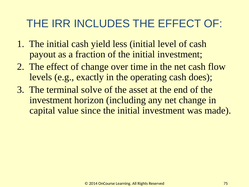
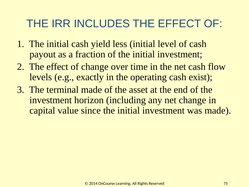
does: does -> exist
terminal solve: solve -> made
